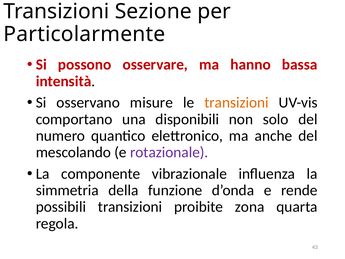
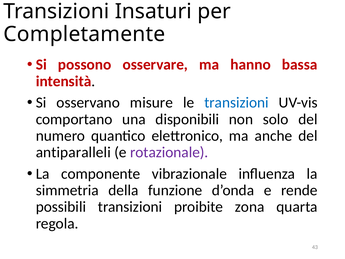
Sezione: Sezione -> Insaturi
Particolarmente: Particolarmente -> Completamente
transizioni at (236, 103) colour: orange -> blue
mescolando: mescolando -> antiparalleli
